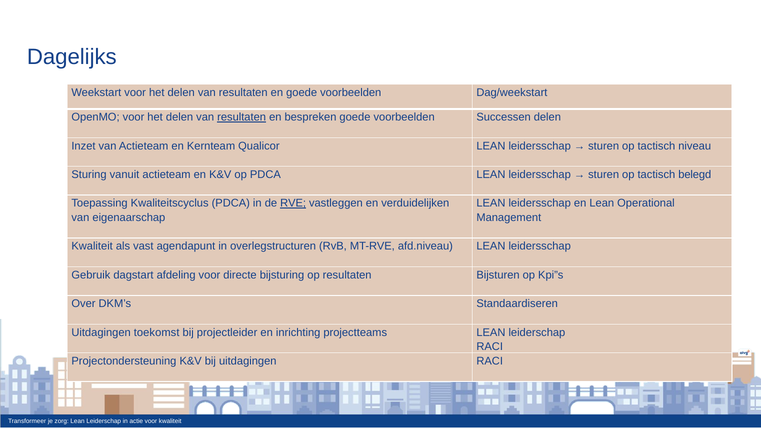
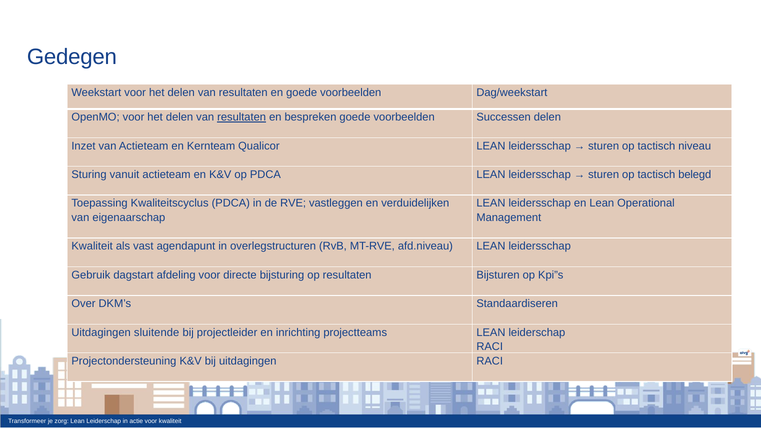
Dagelijks: Dagelijks -> Gedegen
RVE underline: present -> none
toekomst: toekomst -> sluitende
